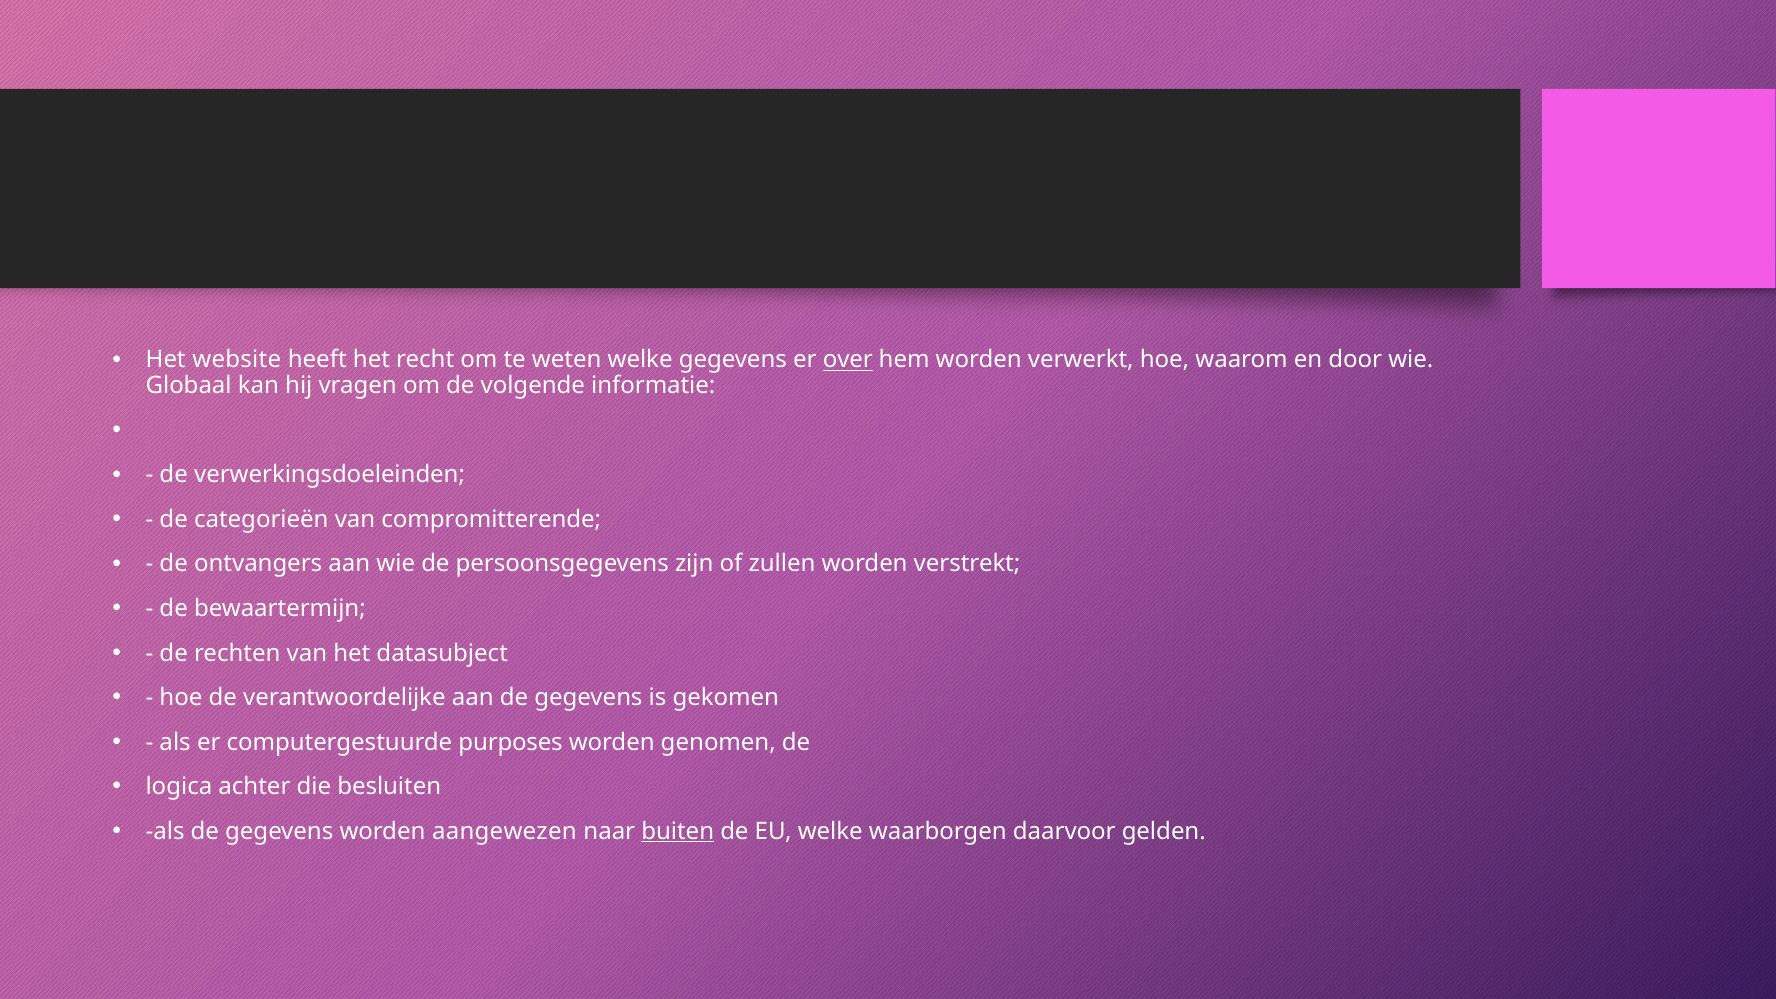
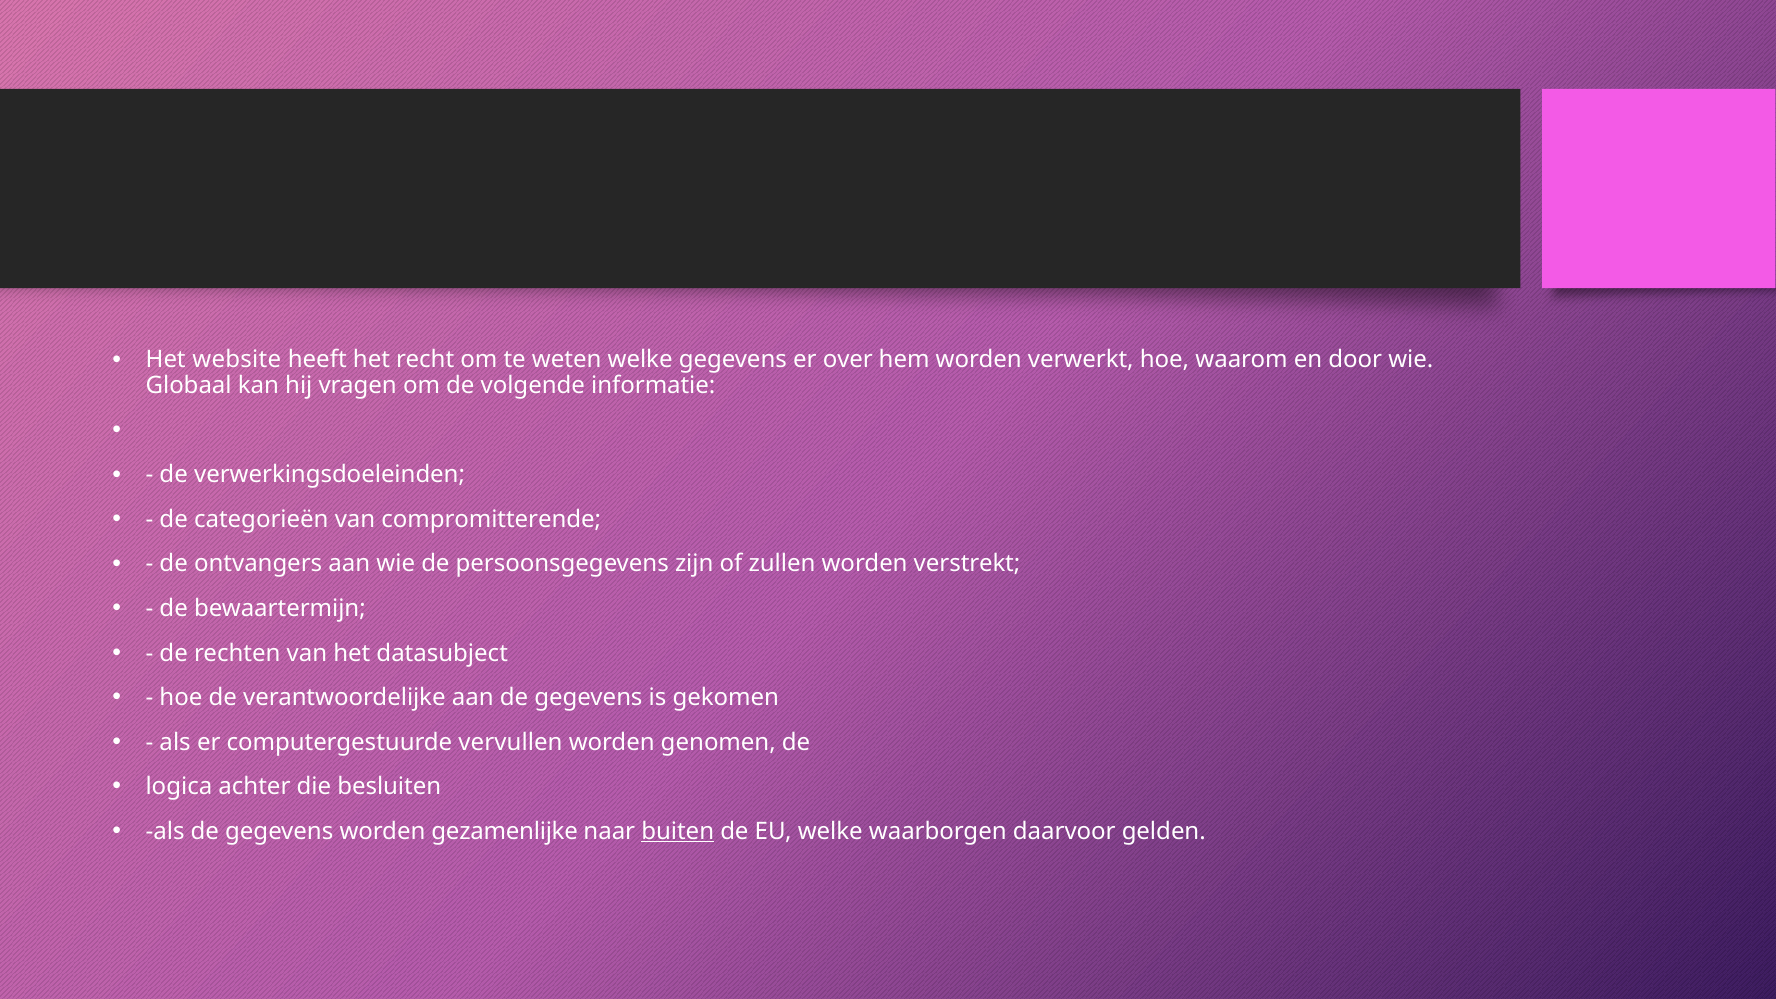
over underline: present -> none
purposes: purposes -> vervullen
aangewezen: aangewezen -> gezamenlijke
